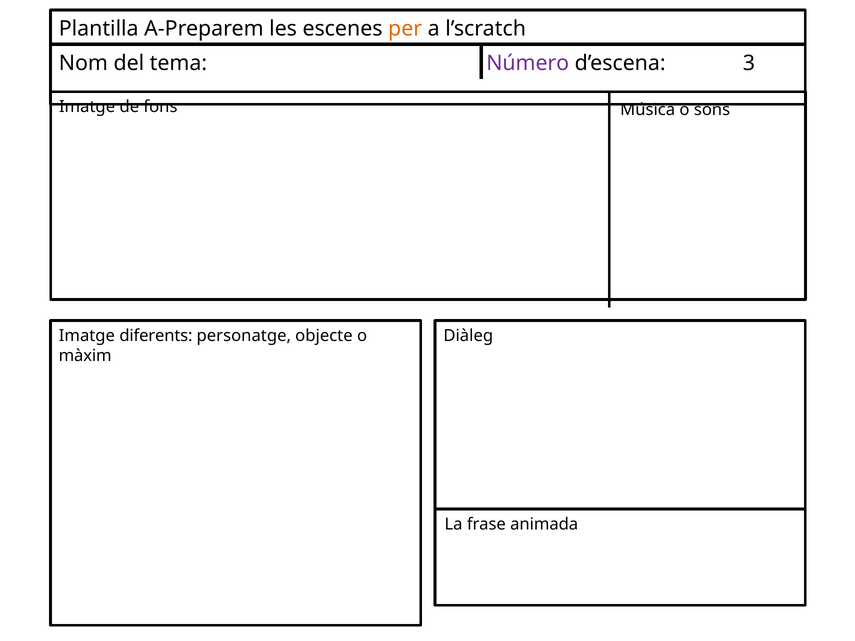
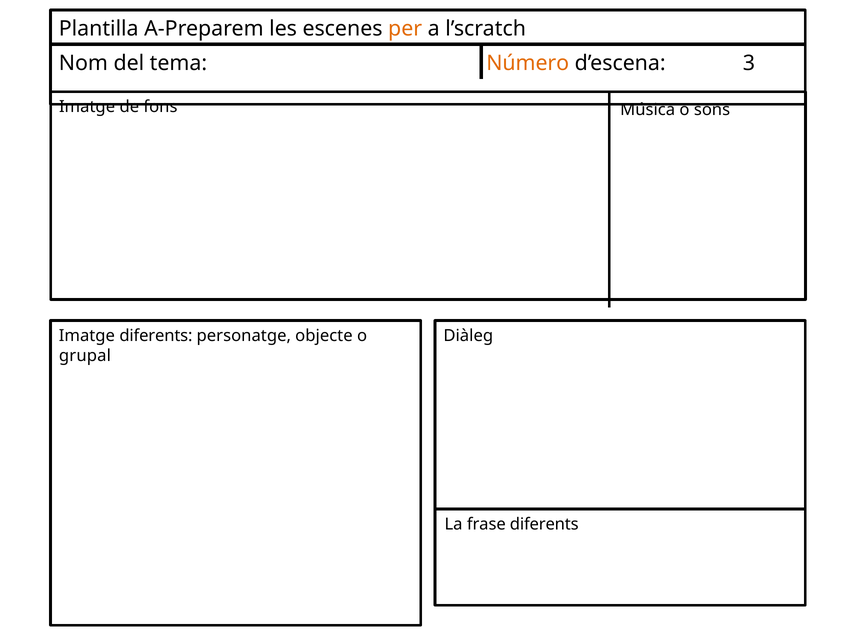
Número colour: purple -> orange
màxim: màxim -> grupal
frase animada: animada -> diferents
